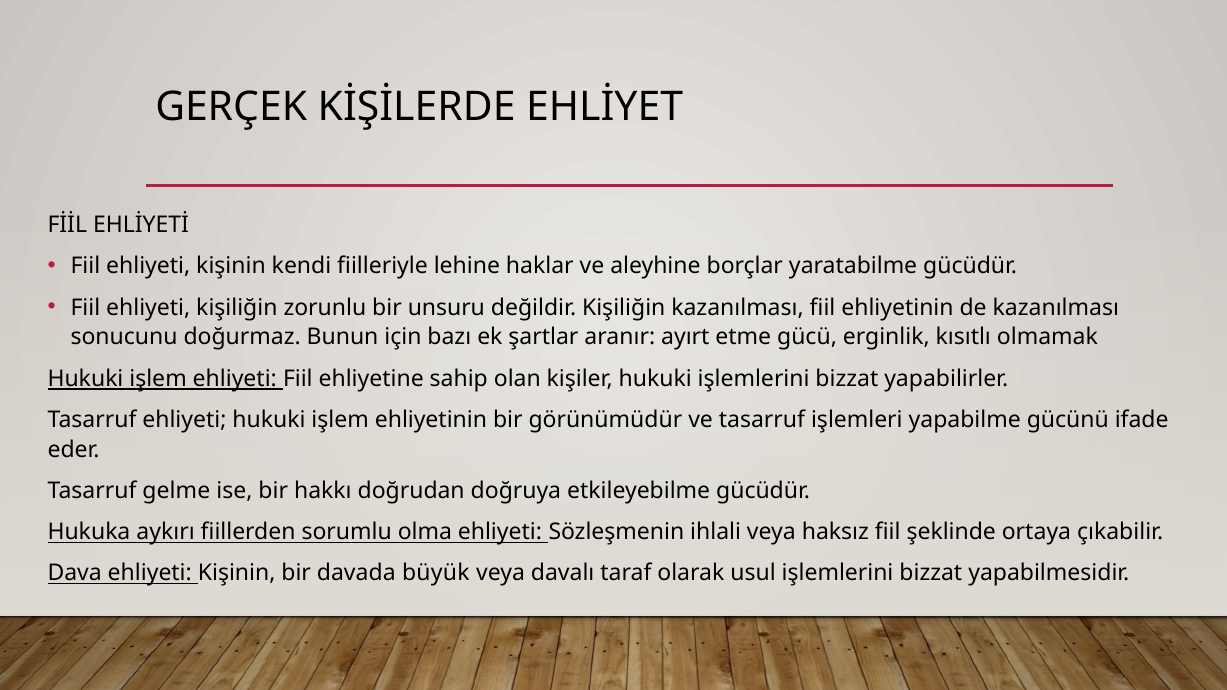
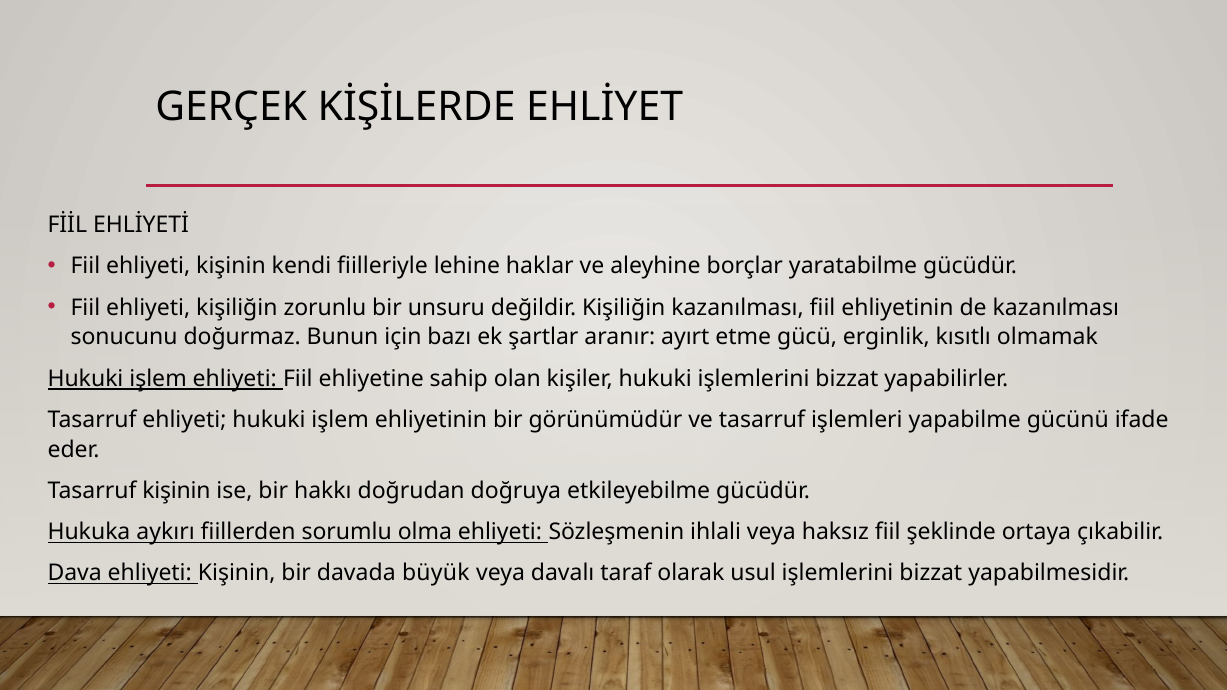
Tasarruf gelme: gelme -> kişinin
